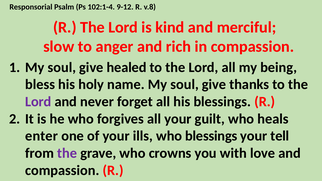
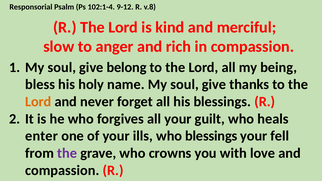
healed: healed -> belong
Lord at (38, 102) colour: purple -> orange
tell: tell -> fell
